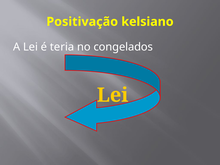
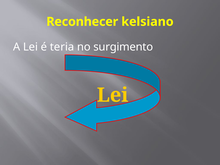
Positivação: Positivação -> Reconhecer
congelados: congelados -> surgimento
